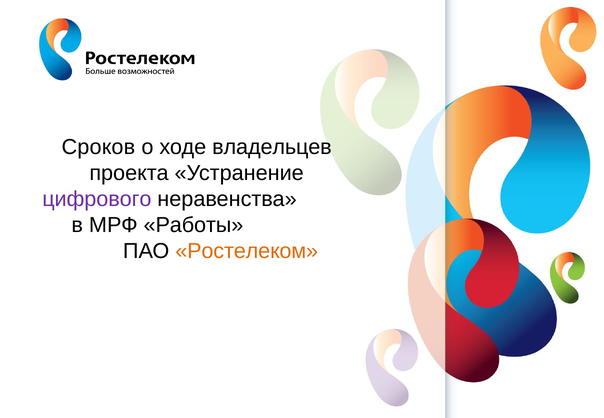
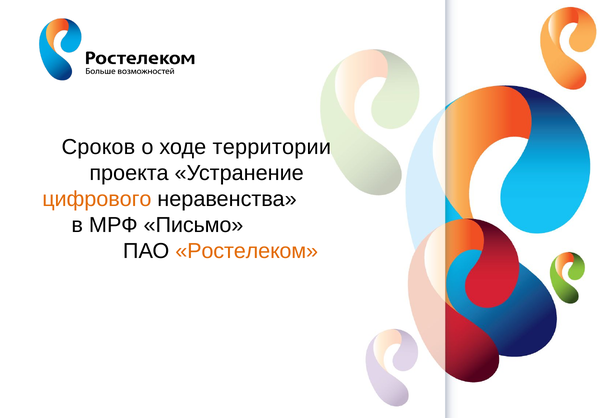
владельцев: владельцев -> территории
цифрового colour: purple -> orange
Работы: Работы -> Письмо
